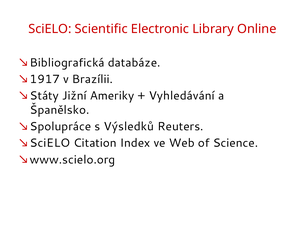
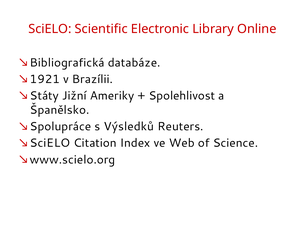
1917: 1917 -> 1921
Vyhledávání: Vyhledávání -> Spolehlivost
